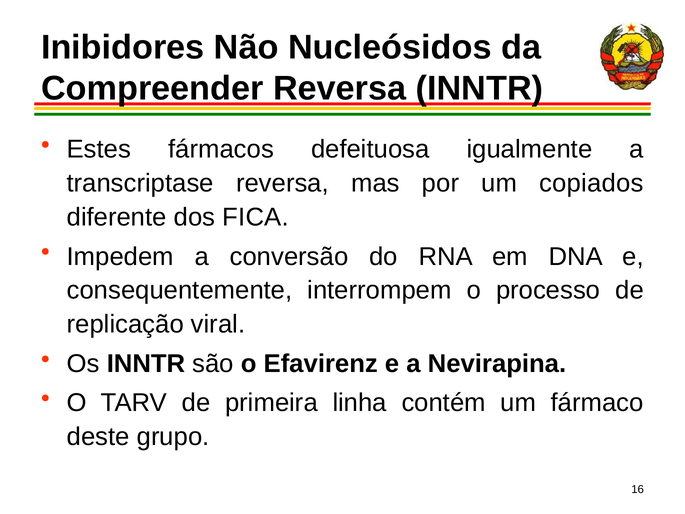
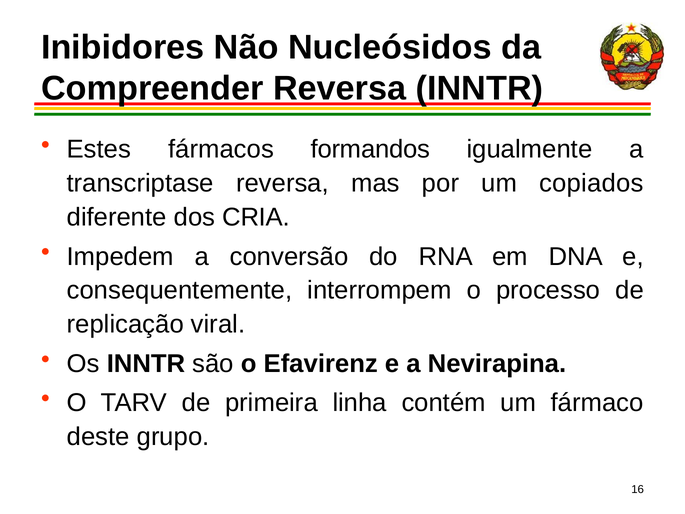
defeituosa: defeituosa -> formandos
FICA: FICA -> CRIA
